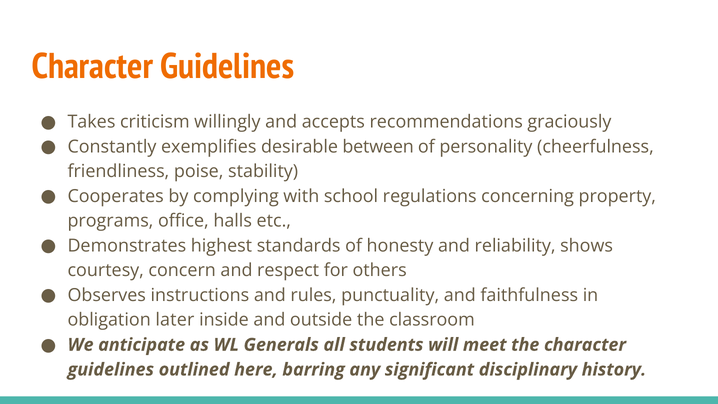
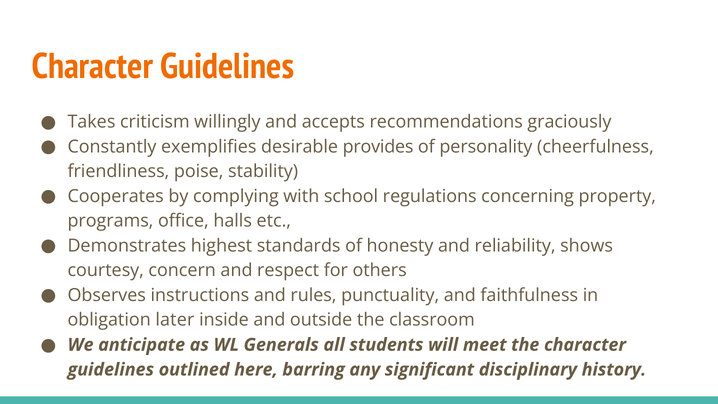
between: between -> provides
